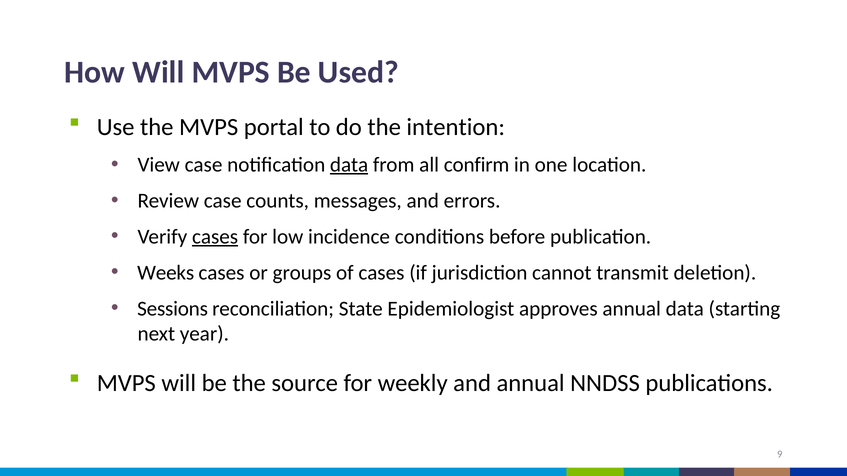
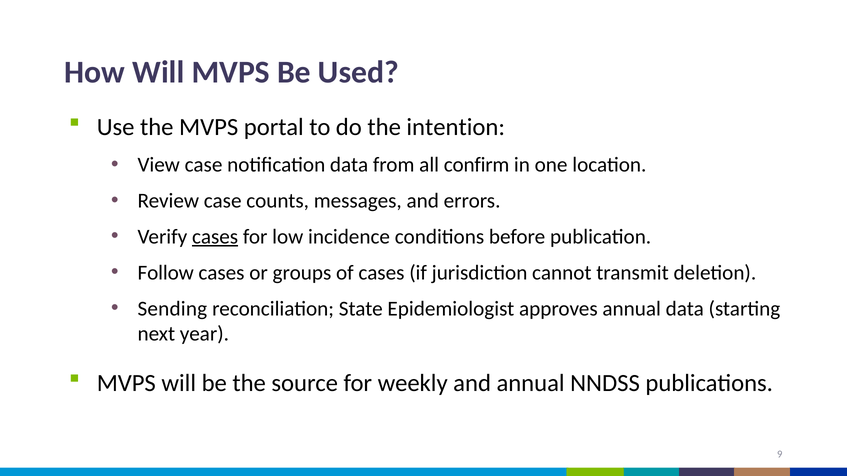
data at (349, 165) underline: present -> none
Weeks: Weeks -> Follow
Sessions: Sessions -> Sending
